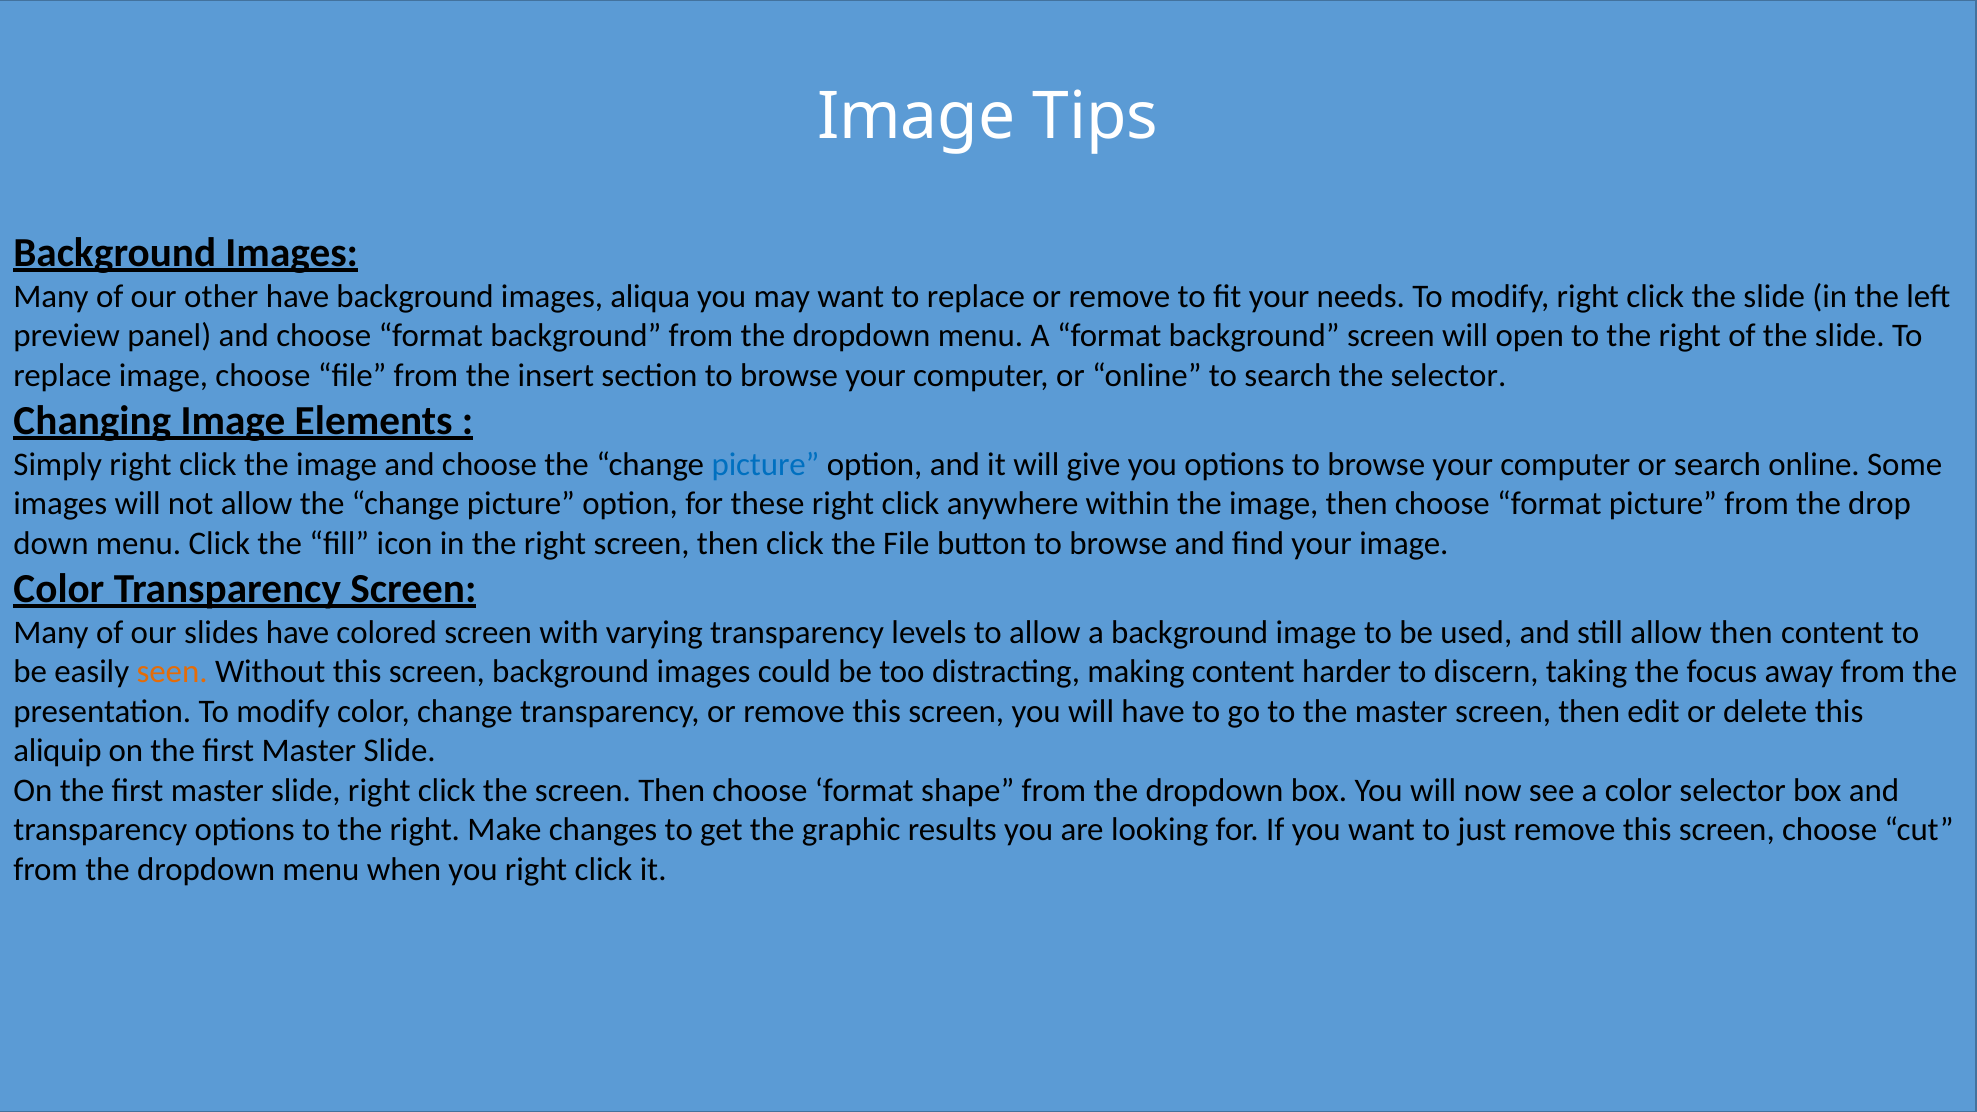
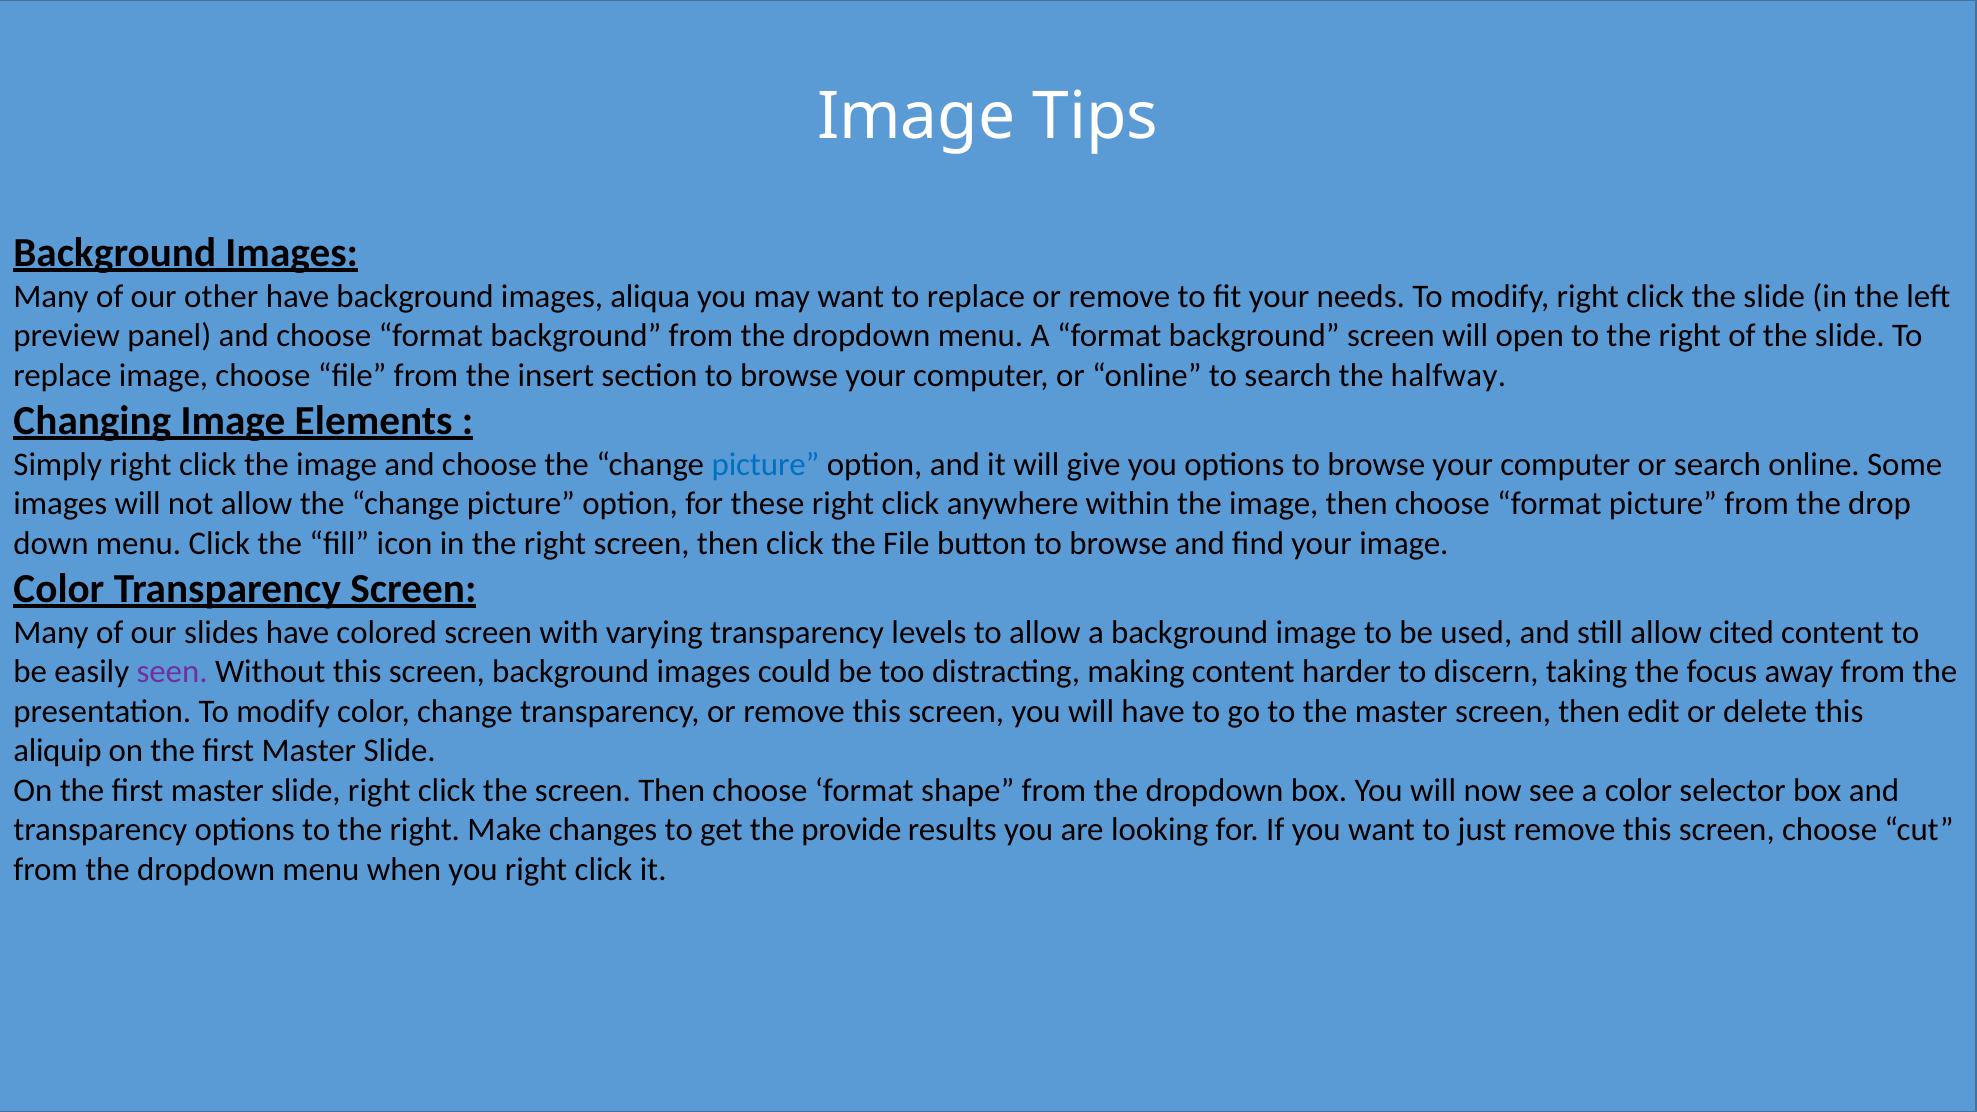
the selector: selector -> halfway
allow then: then -> cited
seen colour: orange -> purple
graphic: graphic -> provide
